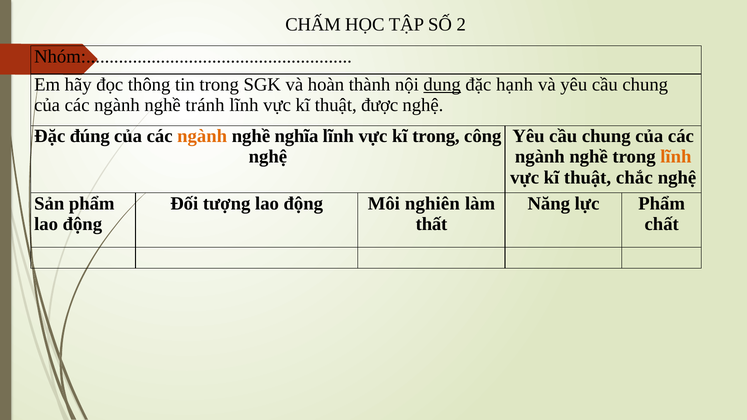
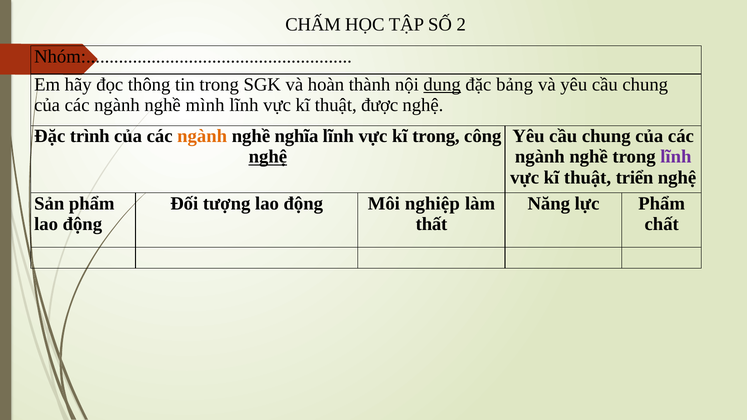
hạnh: hạnh -> bảng
tránh: tránh -> mình
đúng: đúng -> trình
nghệ at (268, 157) underline: none -> present
lĩnh at (676, 157) colour: orange -> purple
chắc: chắc -> triển
nghiên: nghiên -> nghiệp
